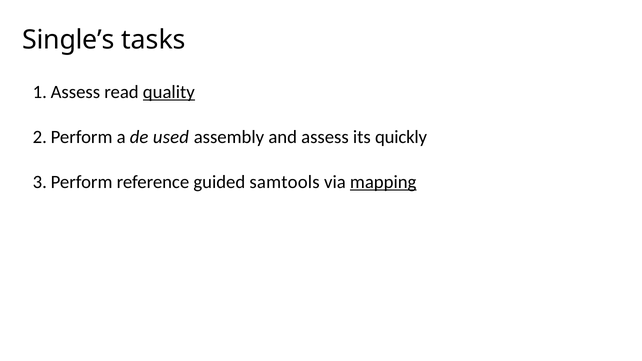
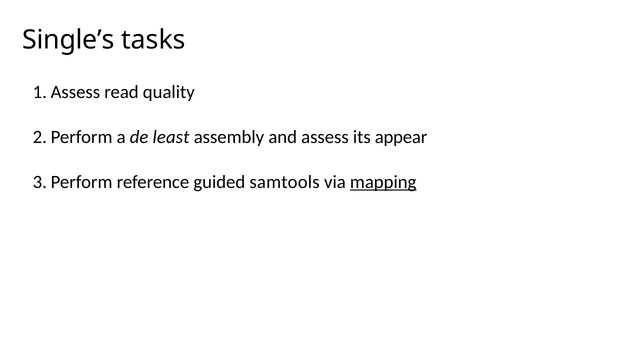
quality underline: present -> none
used: used -> least
quickly: quickly -> appear
